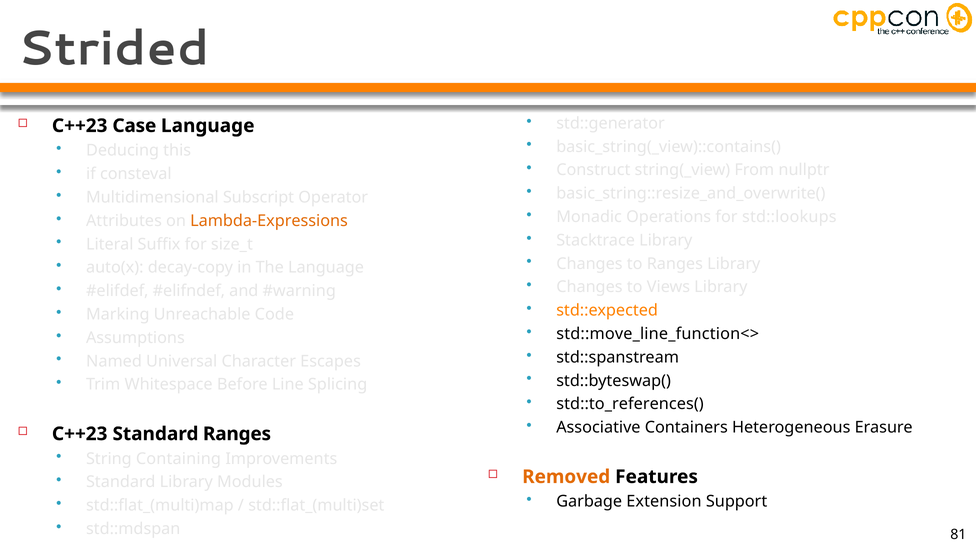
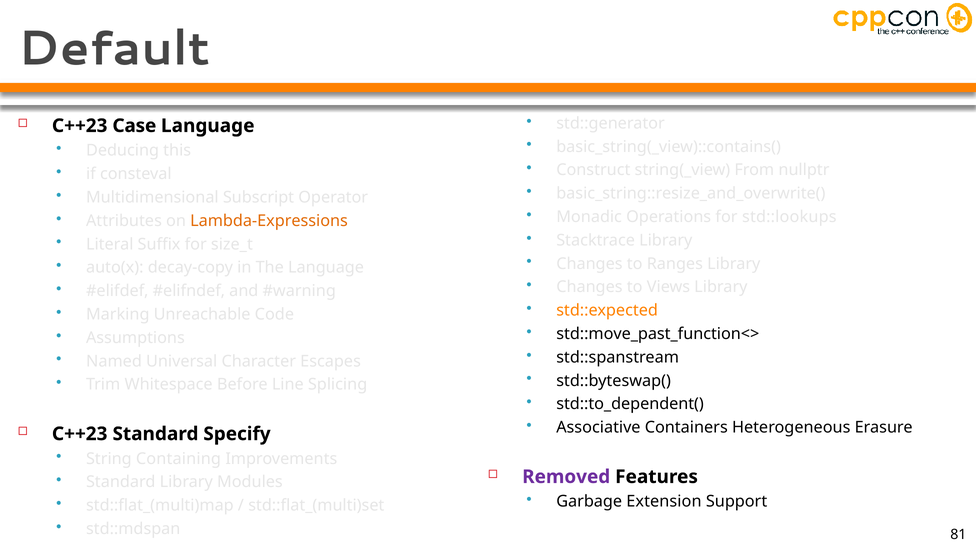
Strided: Strided -> Default
std::move_line_function<>: std::move_line_function<> -> std::move_past_function<>
std::to_references(: std::to_references( -> std::to_dependent(
Standard Ranges: Ranges -> Specify
Removed colour: orange -> purple
